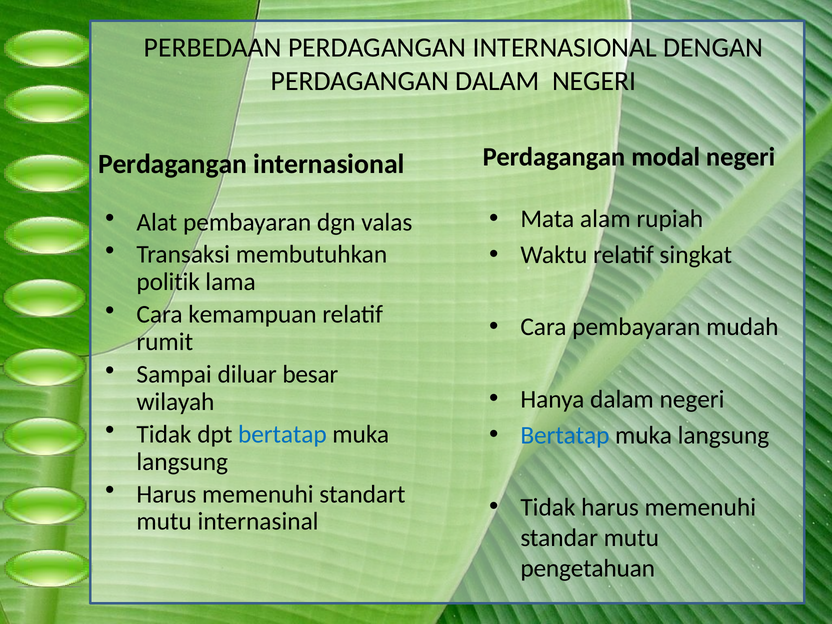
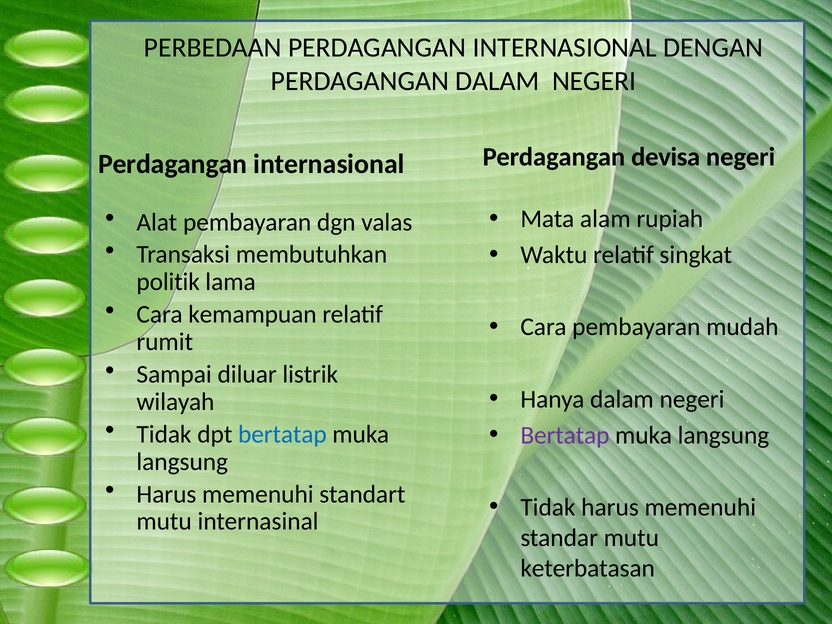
modal: modal -> devisa
besar: besar -> listrik
Bertatap at (565, 435) colour: blue -> purple
pengetahuan: pengetahuan -> keterbatasan
